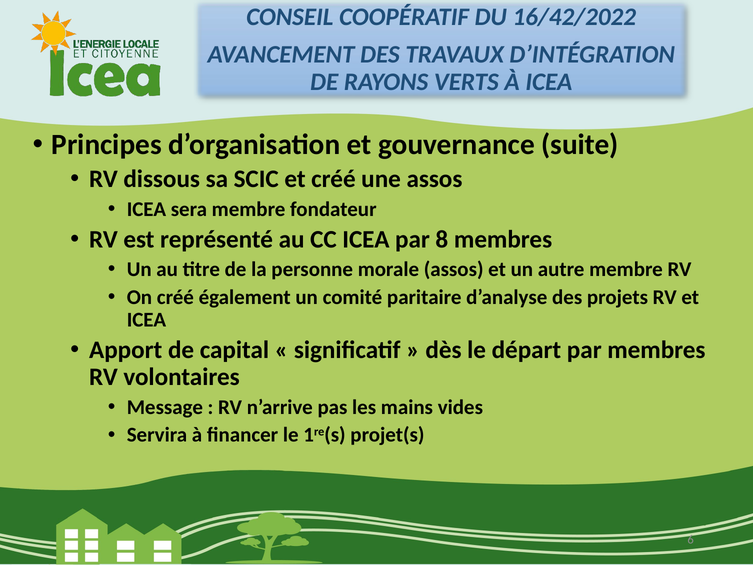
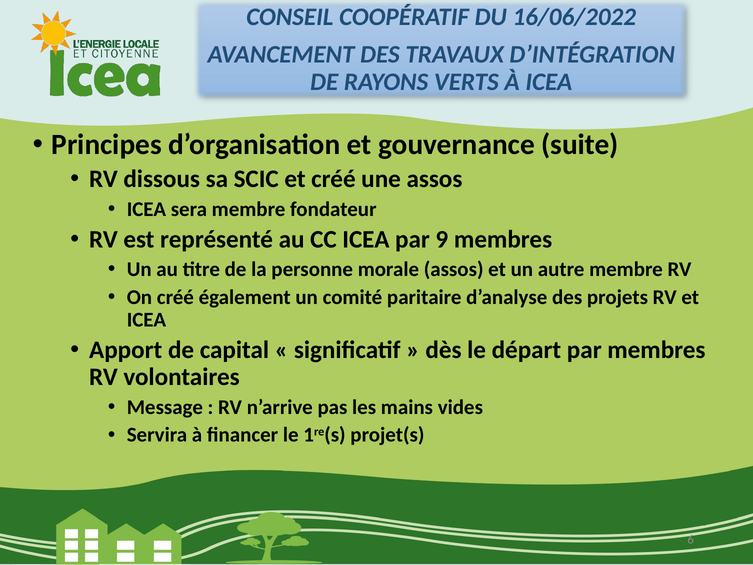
16/42/2022: 16/42/2022 -> 16/06/2022
8: 8 -> 9
